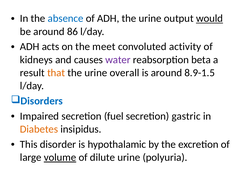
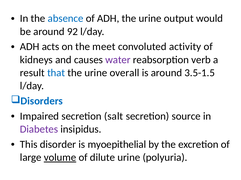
would underline: present -> none
86: 86 -> 92
beta: beta -> verb
that colour: orange -> blue
8.9-1.5: 8.9-1.5 -> 3.5-1.5
fuel: fuel -> salt
gastric: gastric -> source
Diabetes colour: orange -> purple
hypothalamic: hypothalamic -> myoepithelial
